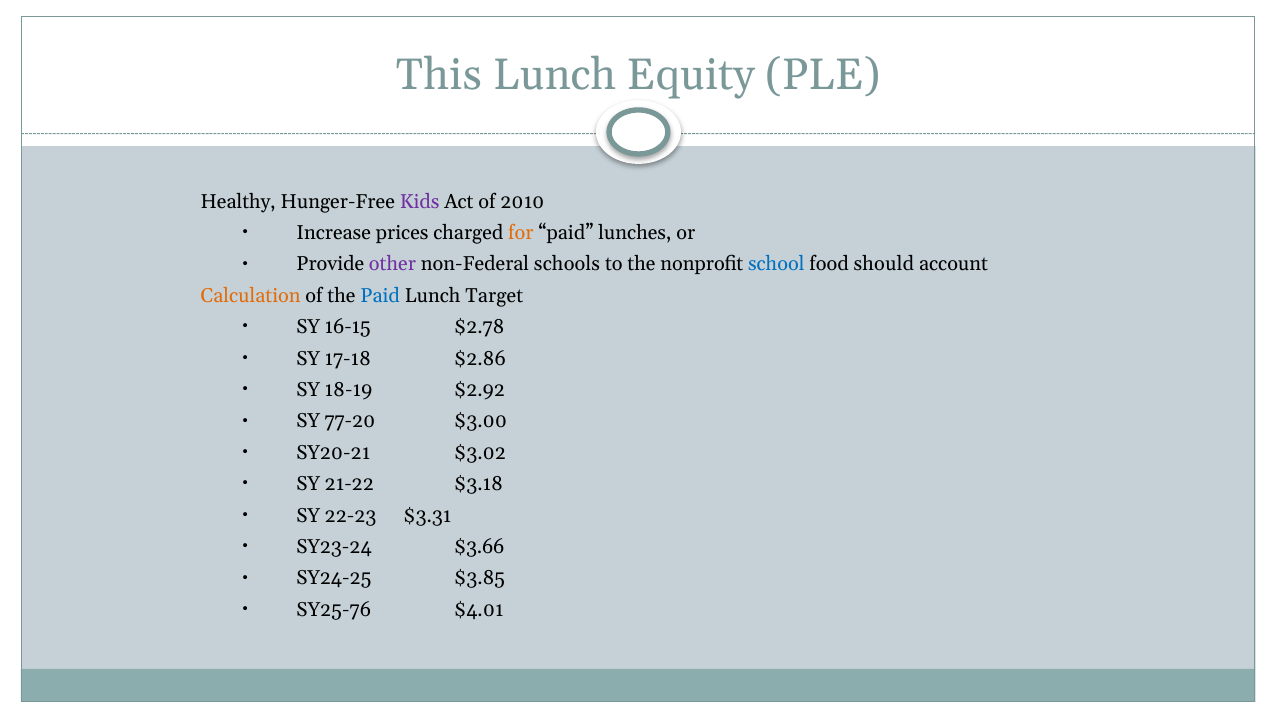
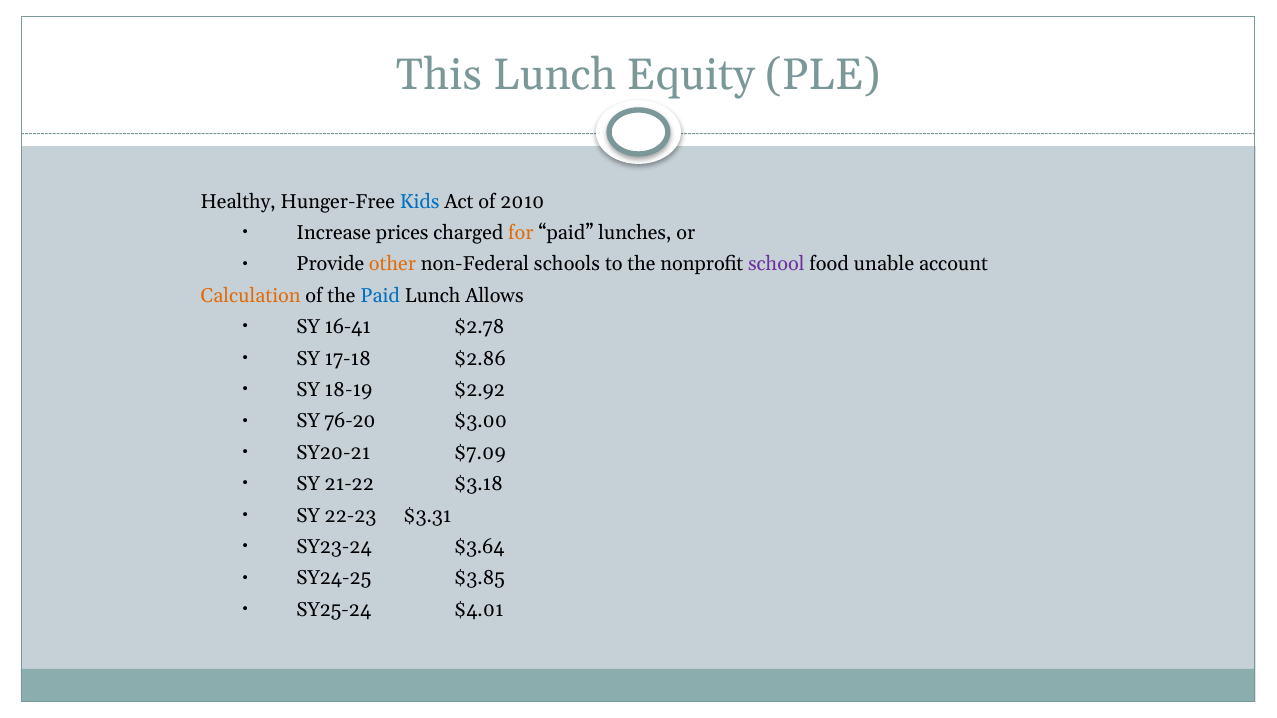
Kids colour: purple -> blue
other colour: purple -> orange
school colour: blue -> purple
should: should -> unable
Target: Target -> Allows
16-15: 16-15 -> 16-41
77-20: 77-20 -> 76-20
$3.02: $3.02 -> $7.09
$3.66: $3.66 -> $3.64
SY25-76: SY25-76 -> SY25-24
